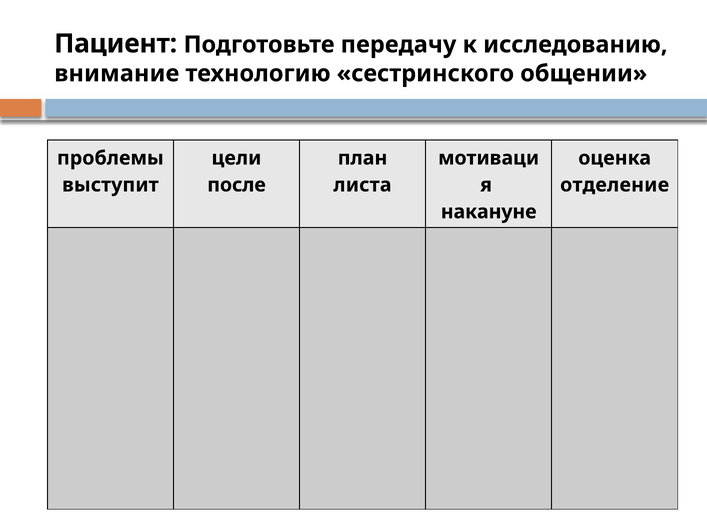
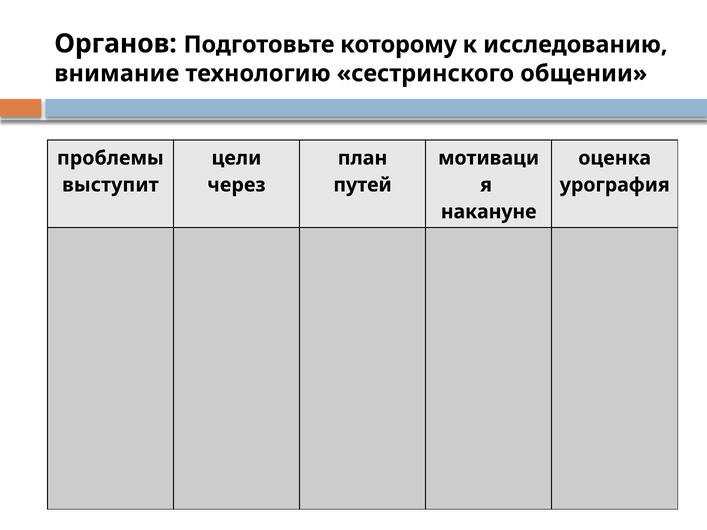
Пациент: Пациент -> Органов
передачу: передачу -> которому
после: после -> через
листа: листа -> путей
отделение: отделение -> урография
